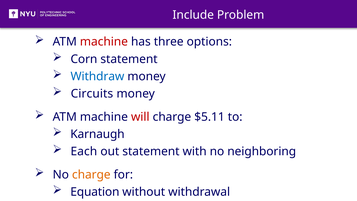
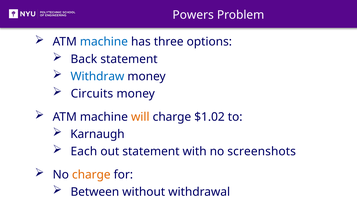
Include: Include -> Powers
machine at (104, 42) colour: red -> blue
Corn: Corn -> Back
will colour: red -> orange
$5.11: $5.11 -> $1.02
neighboring: neighboring -> screenshots
Equation: Equation -> Between
